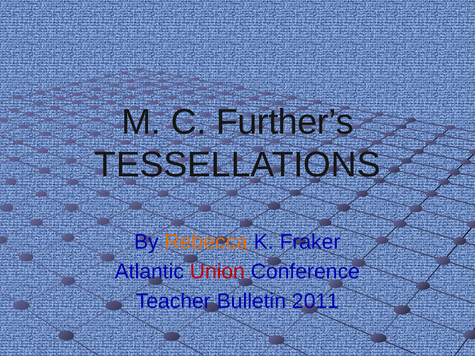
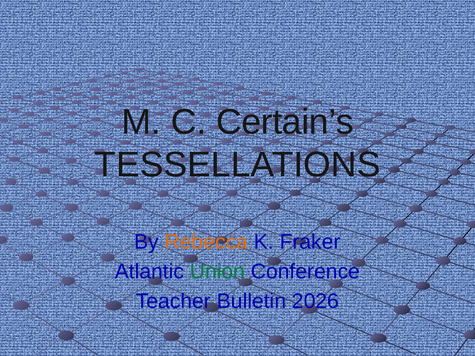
Further’s: Further’s -> Certain’s
Union colour: red -> green
2011: 2011 -> 2026
